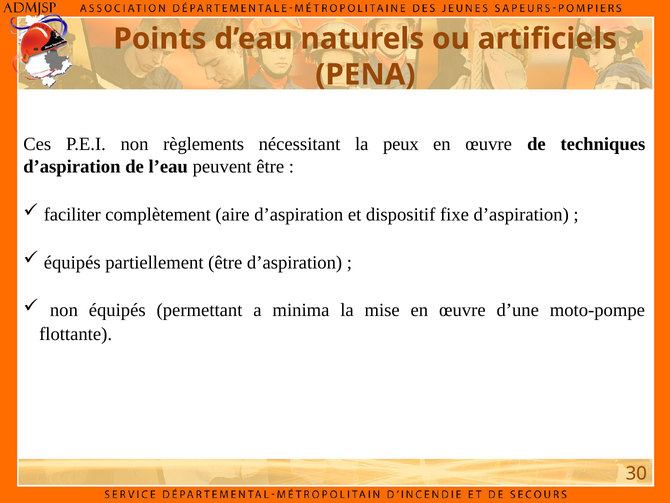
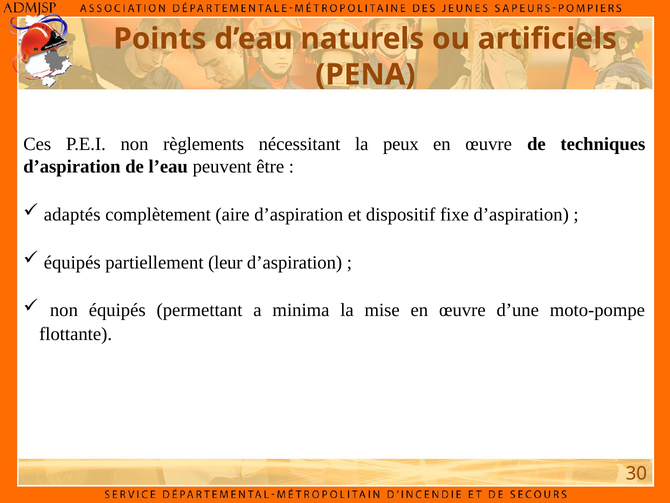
faciliter: faciliter -> adaptés
partiellement être: être -> leur
